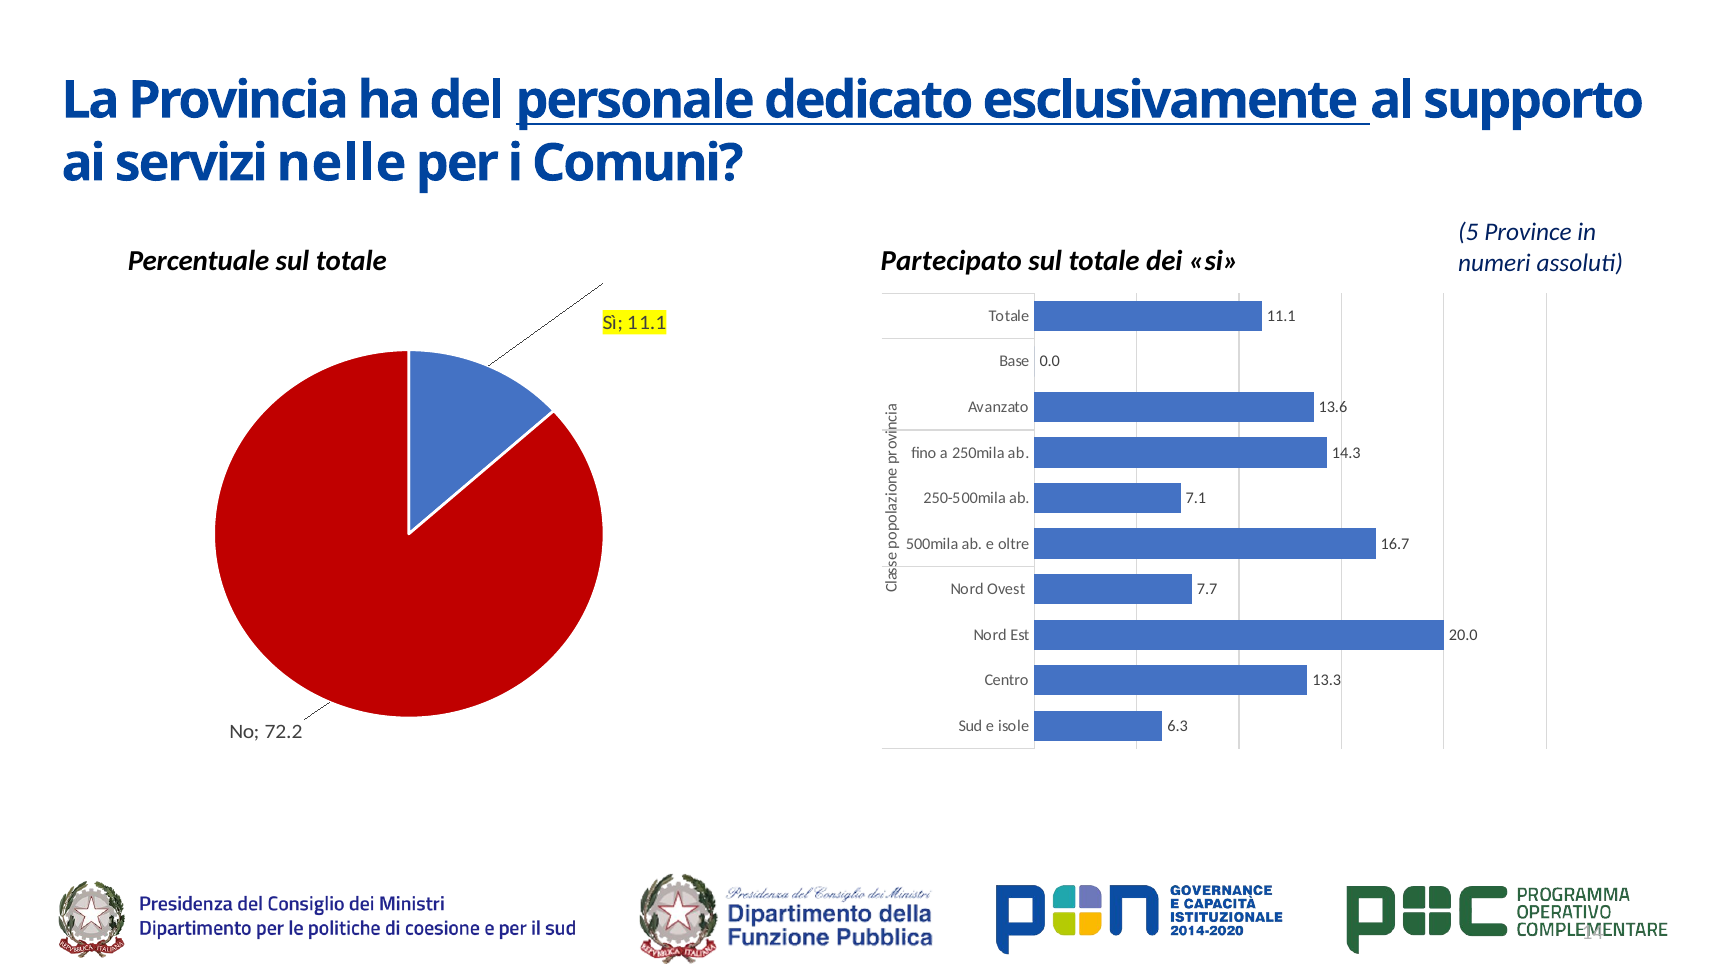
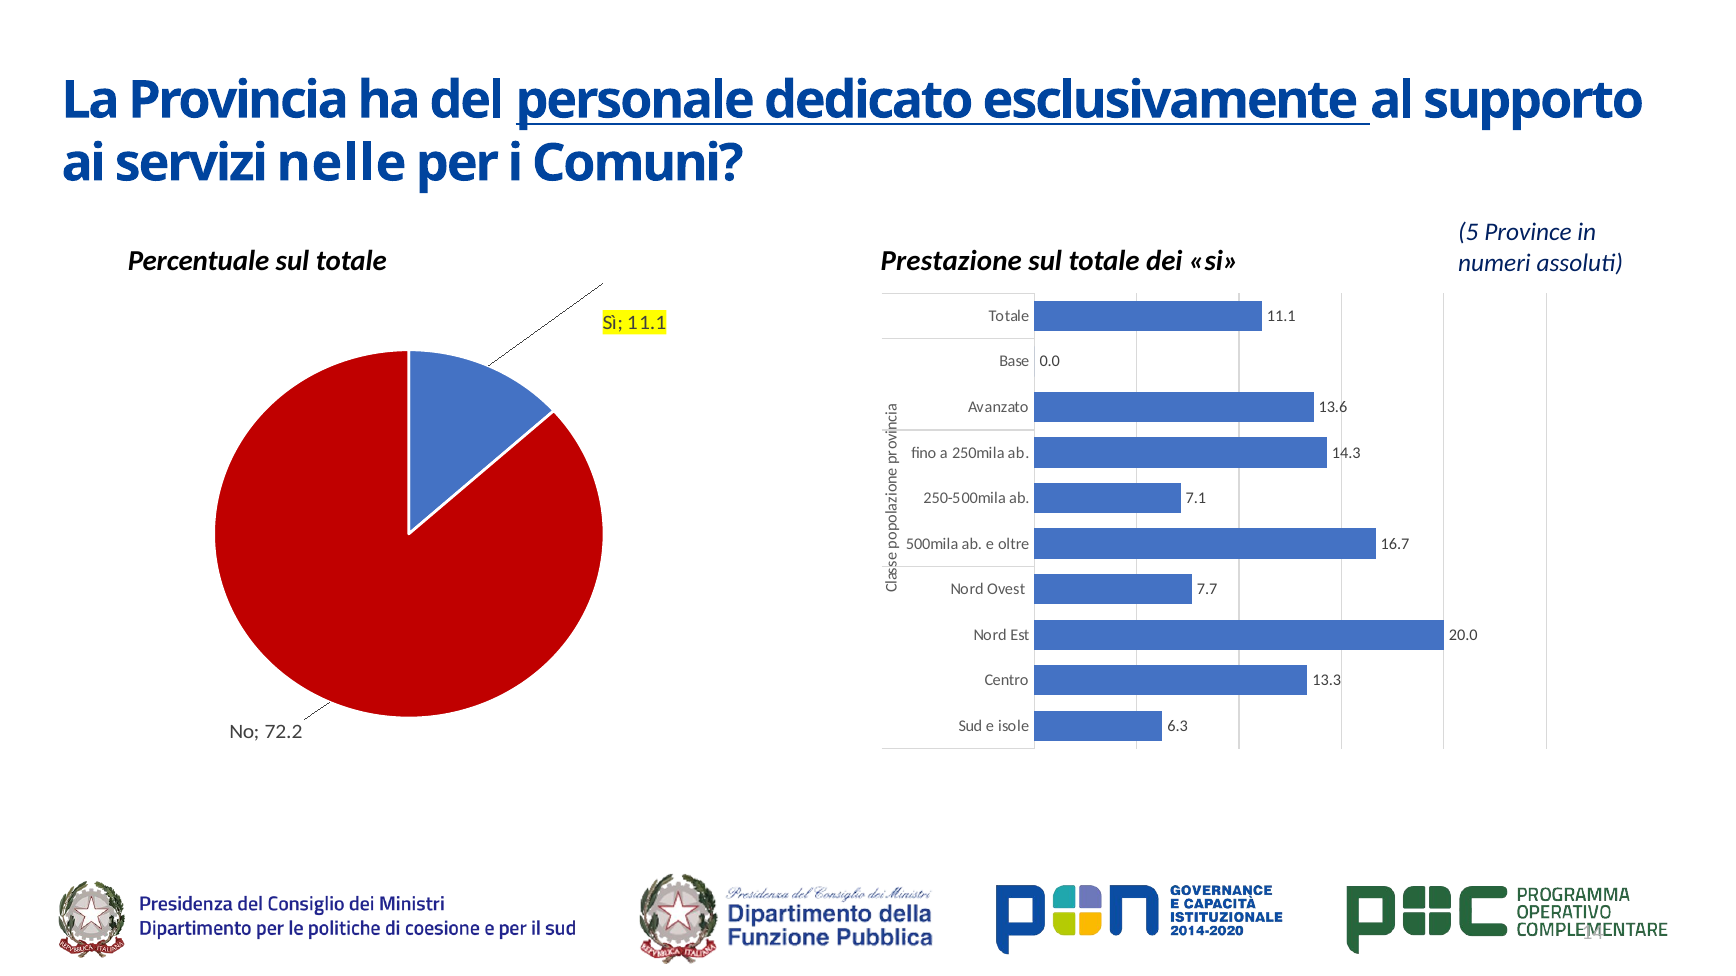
Partecipato: Partecipato -> Prestazione
